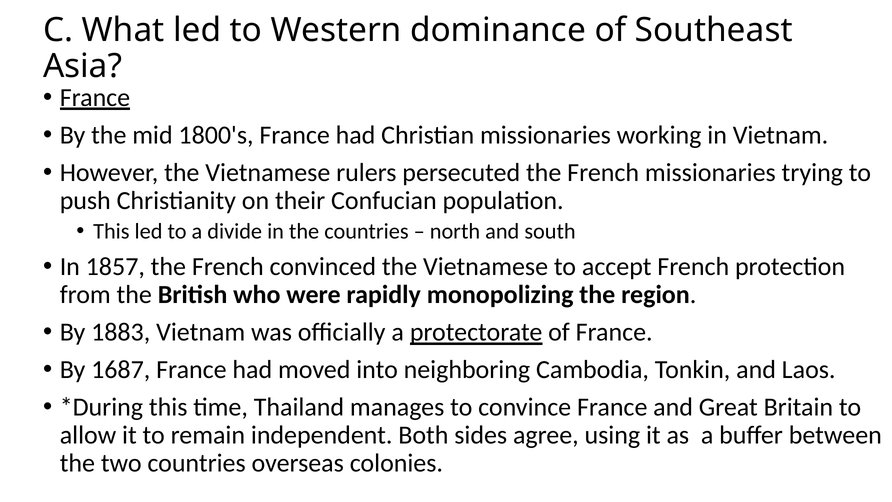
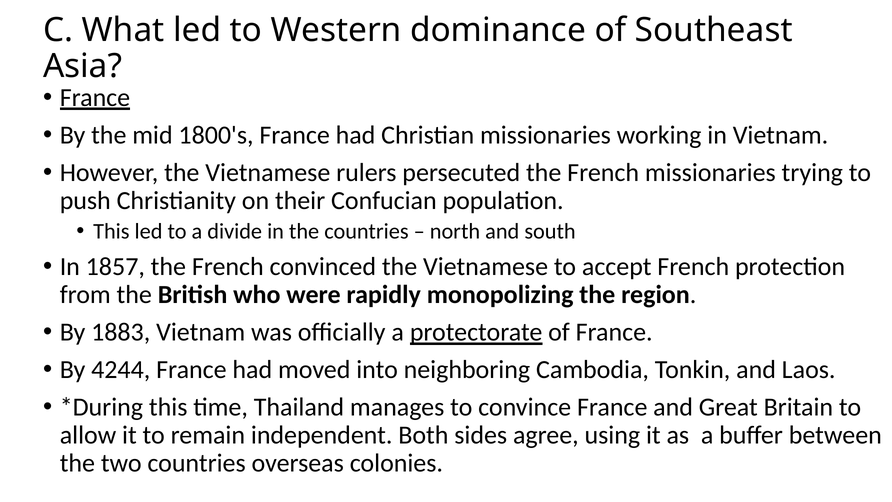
1687: 1687 -> 4244
